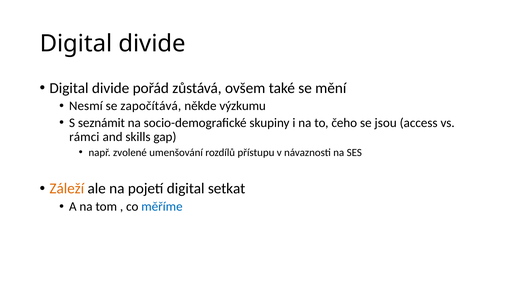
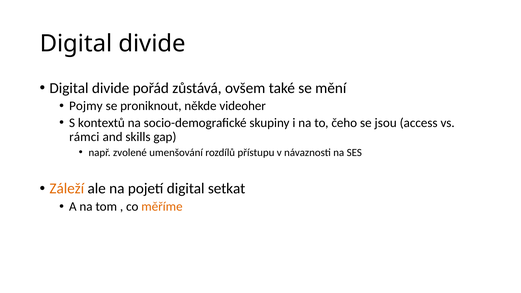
Nesmí: Nesmí -> Pojmy
započítává: započítává -> proniknout
výzkumu: výzkumu -> videoher
seznámit: seznámit -> kontextů
měříme colour: blue -> orange
